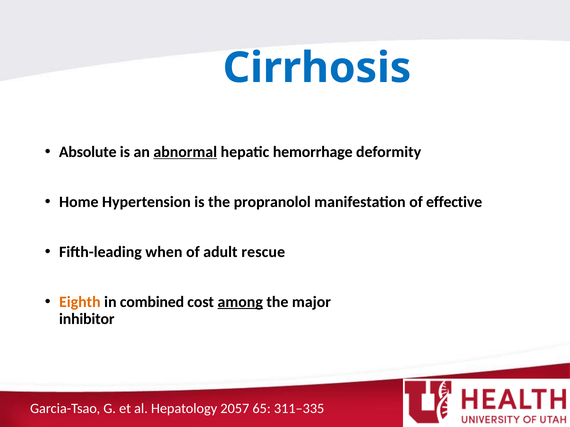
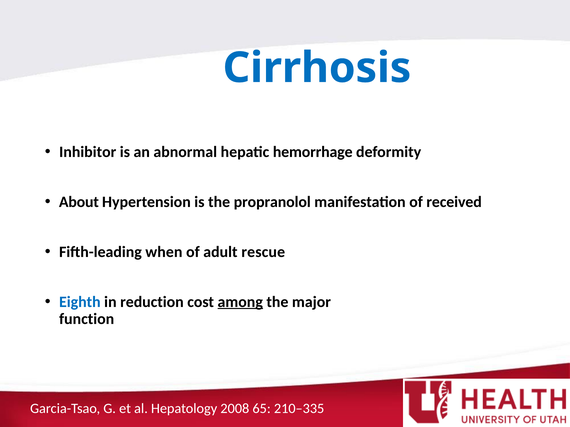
Absolute: Absolute -> Inhibitor
abnormal underline: present -> none
Home: Home -> About
effective: effective -> received
Eighth colour: orange -> blue
combined: combined -> reduction
inhibitor: inhibitor -> function
2057: 2057 -> 2008
311–335: 311–335 -> 210–335
